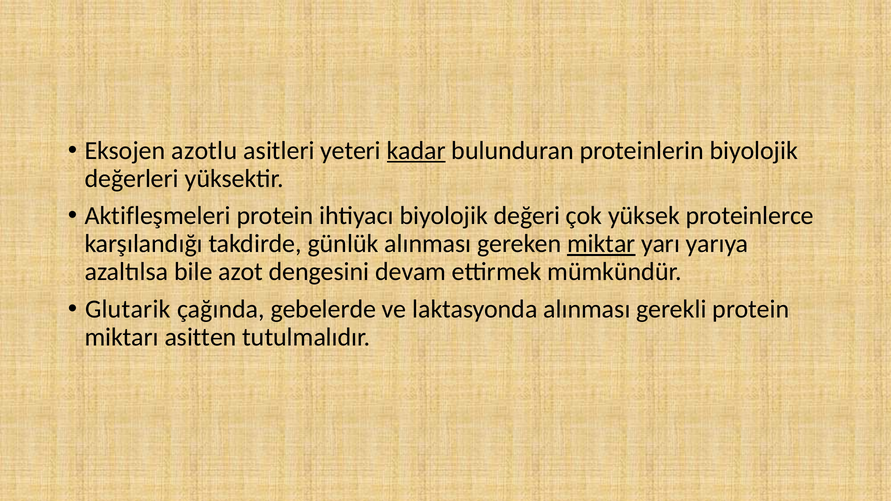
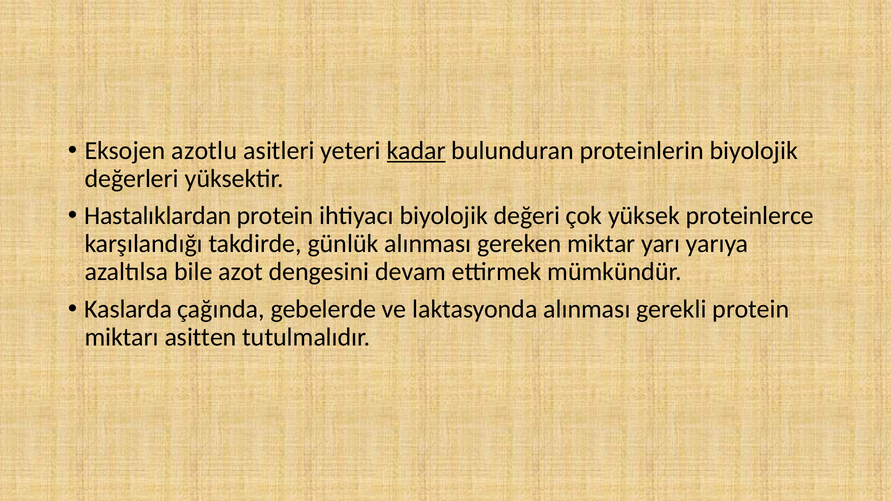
Aktifleşmeleri: Aktifleşmeleri -> Hastalıklardan
miktar underline: present -> none
Glutarik: Glutarik -> Kaslarda
